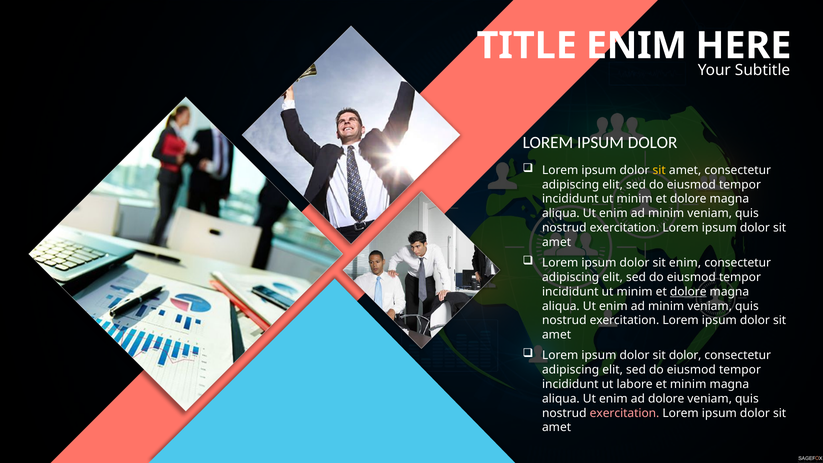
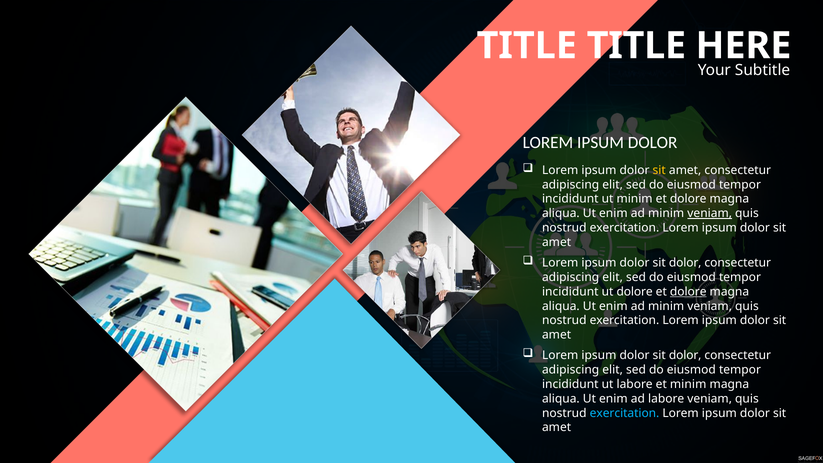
TITLE ENIM: ENIM -> TITLE
veniam at (710, 213) underline: none -> present
enim at (685, 263): enim -> dolor
minim at (635, 292): minim -> dolore
ad dolore: dolore -> labore
exercitation at (625, 413) colour: pink -> light blue
